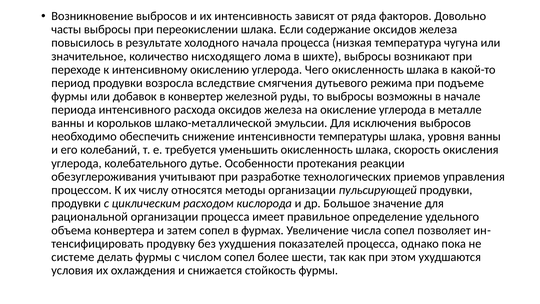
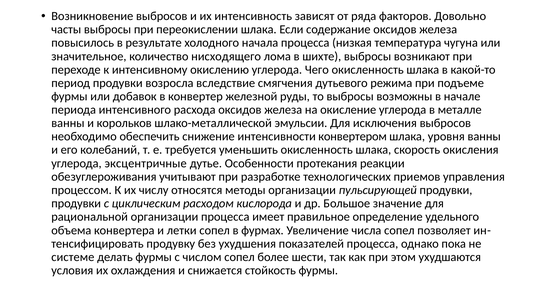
температуры: температуры -> конвертером
колебательного: колебательного -> эксцентричные
затем: затем -> летки
